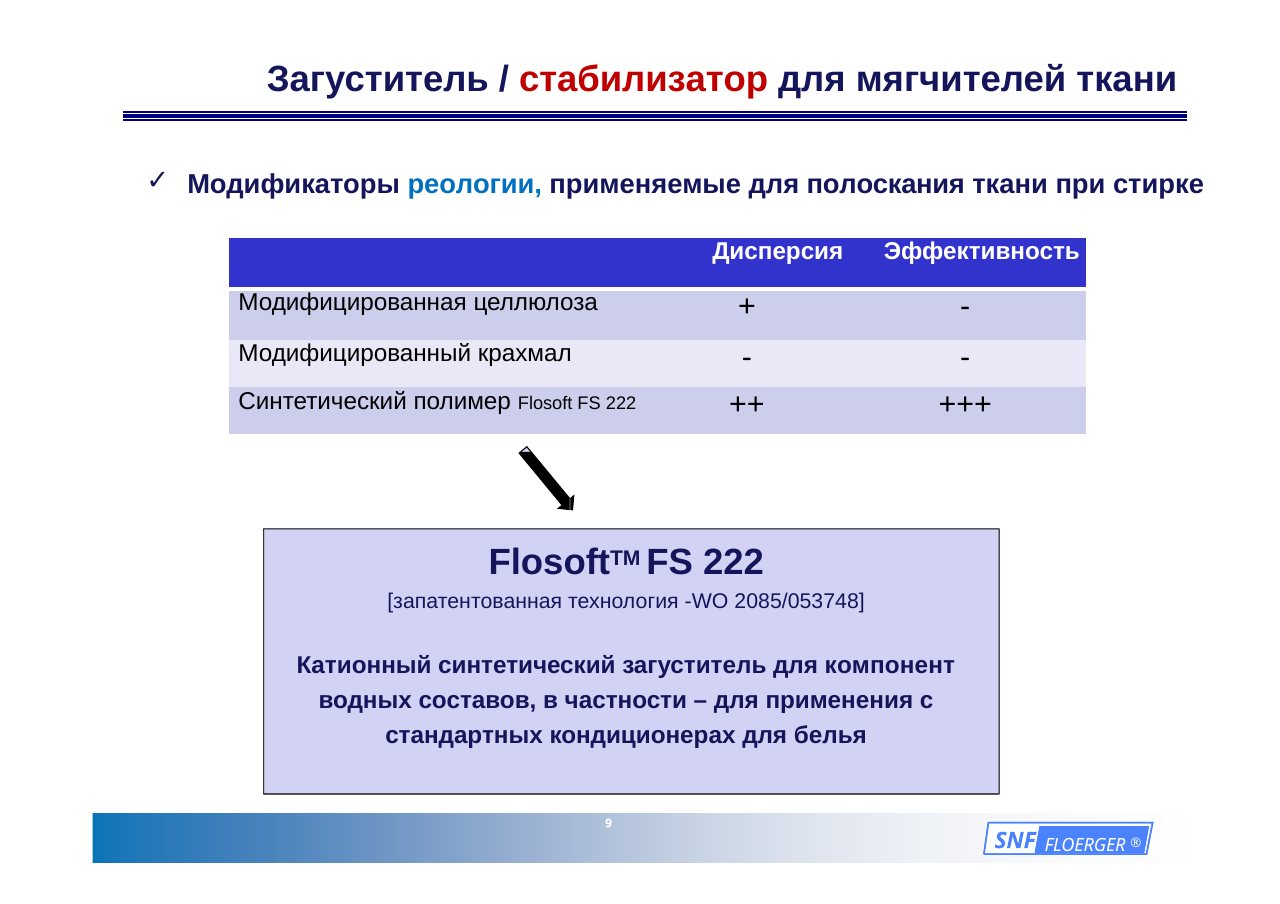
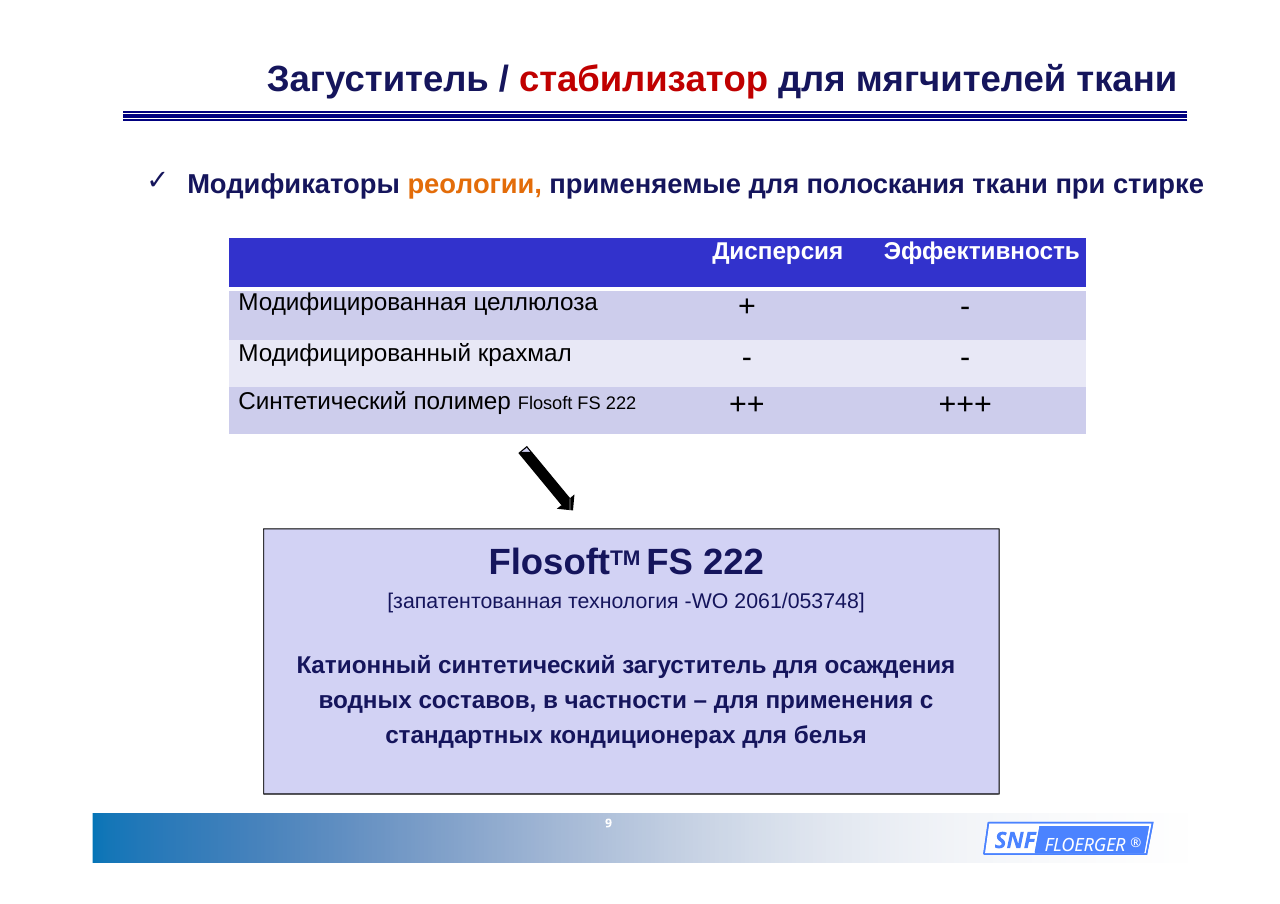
реологии colour: blue -> orange
2085/053748: 2085/053748 -> 2061/053748
компонент: компонент -> осаждения
